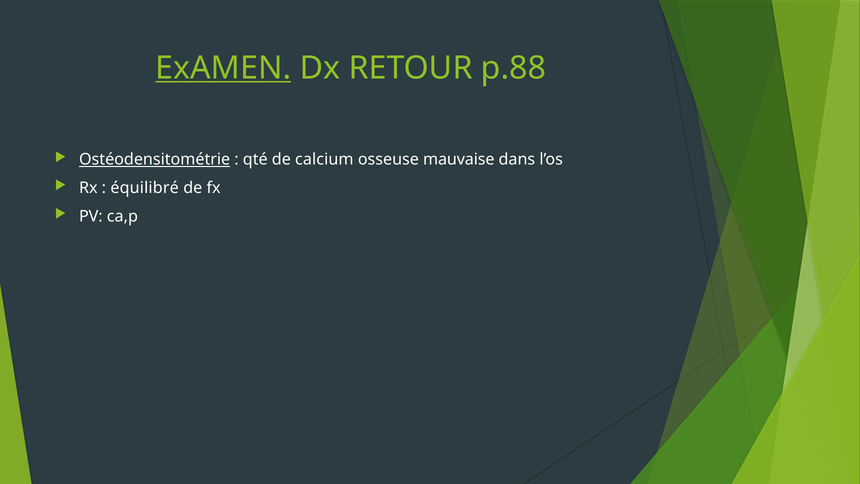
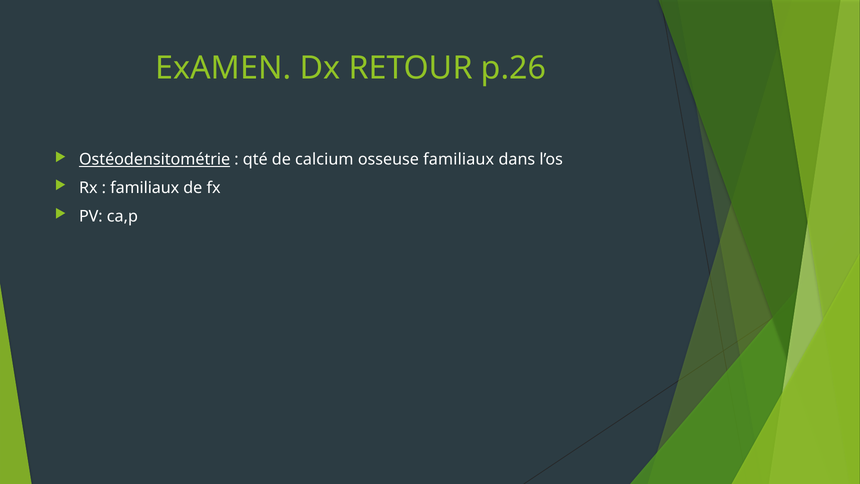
ExAMEN underline: present -> none
p.88: p.88 -> p.26
osseuse mauvaise: mauvaise -> familiaux
équilibré at (145, 188): équilibré -> familiaux
